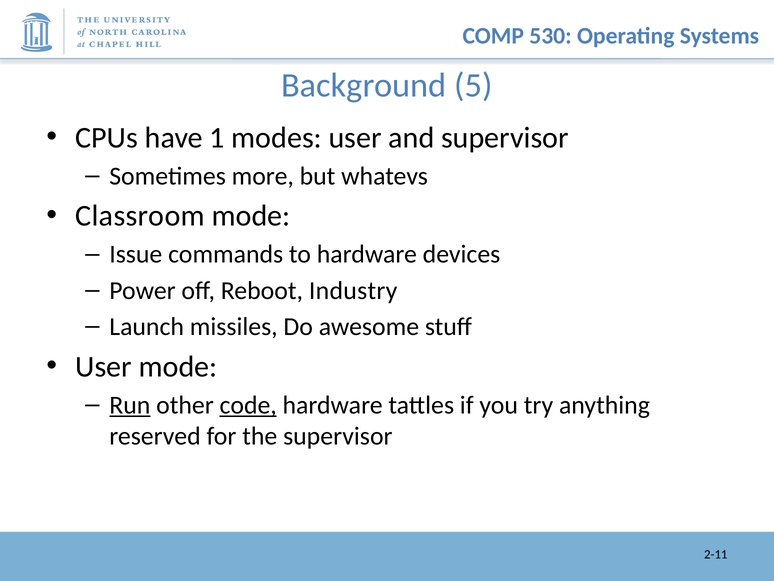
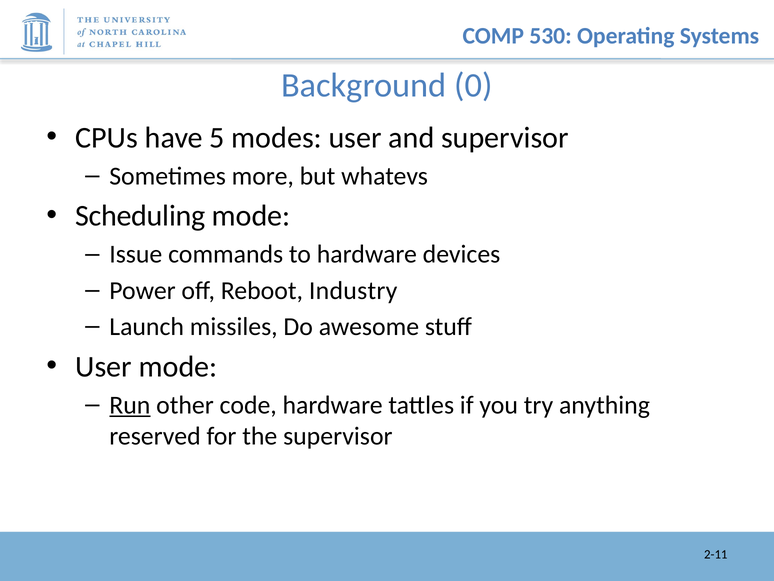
5: 5 -> 0
1: 1 -> 5
Classroom: Classroom -> Scheduling
code underline: present -> none
